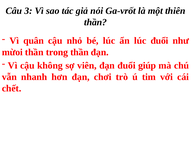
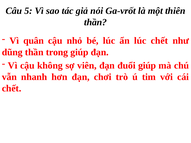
3: 3 -> 5
lúc đuổi: đuổi -> chết
mừoi: mừoi -> dũng
trong thần: thần -> giúp
